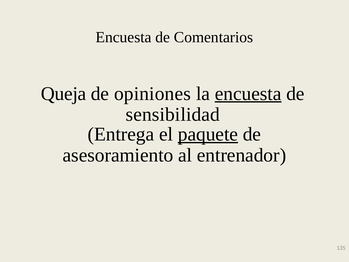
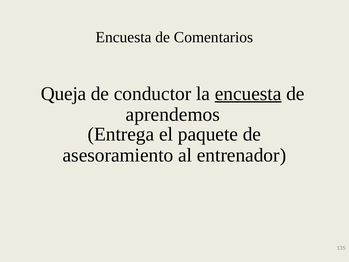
opiniones: opiniones -> conductor
sensibilidad: sensibilidad -> aprendemos
paquete underline: present -> none
